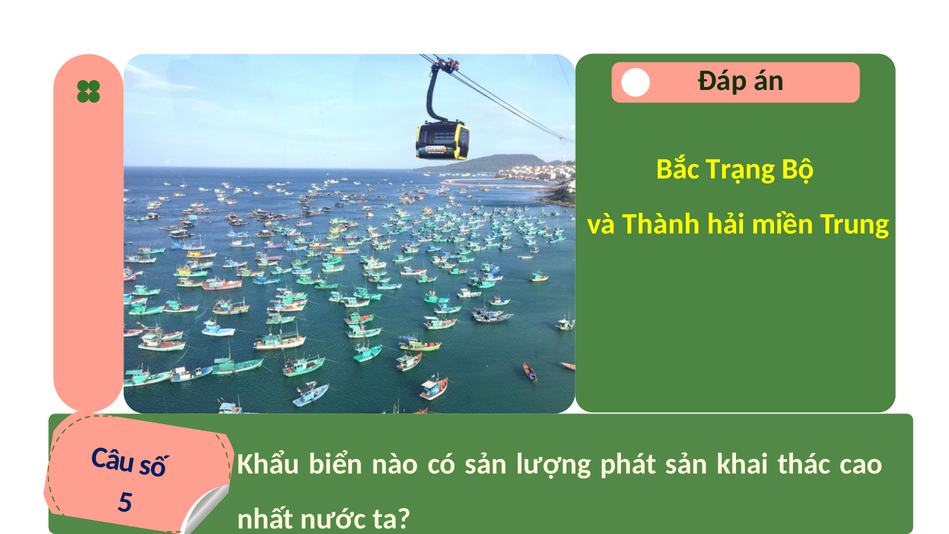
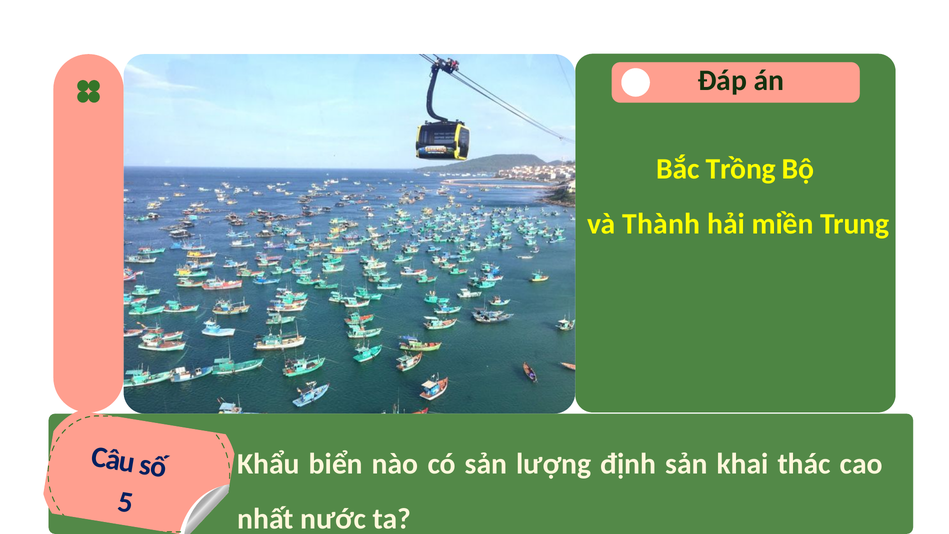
Trạng: Trạng -> Trồng
phát: phát -> định
